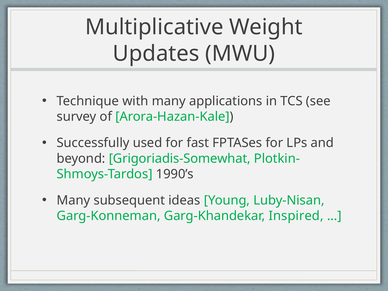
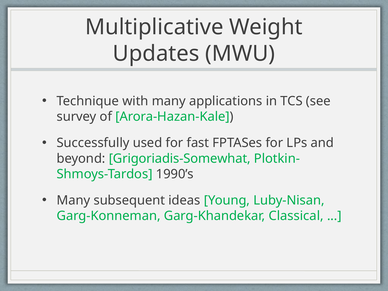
Inspired: Inspired -> Classical
